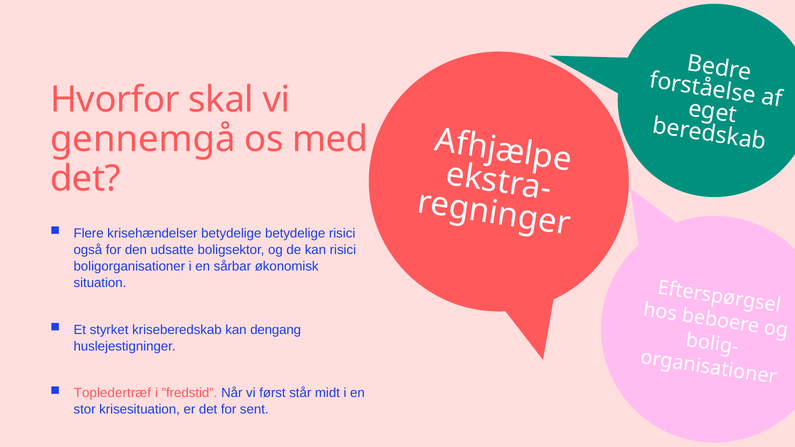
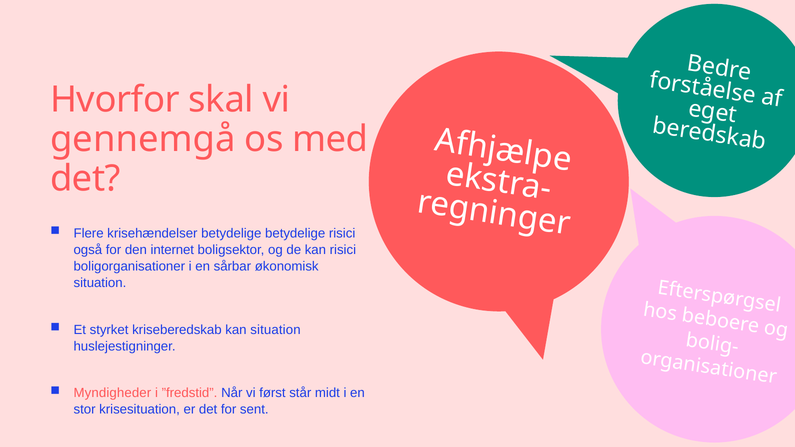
udsatte: udsatte -> internet
kan dengang: dengang -> situation
Topledertræf: Topledertræf -> Myndigheder
